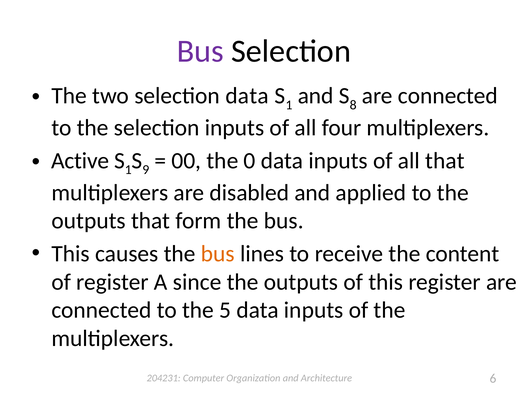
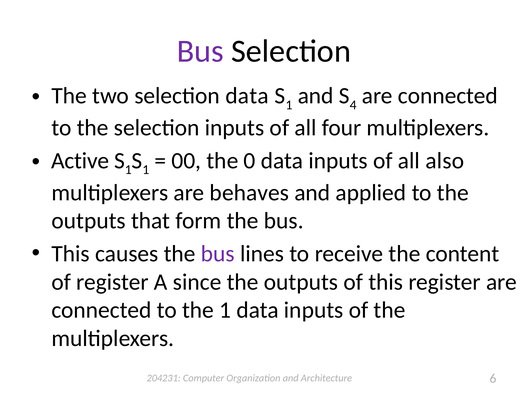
8: 8 -> 4
9 at (146, 170): 9 -> 1
all that: that -> also
disabled: disabled -> behaves
bus at (218, 254) colour: orange -> purple
the 5: 5 -> 1
